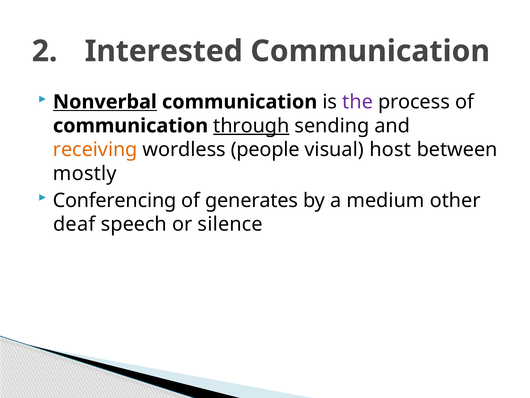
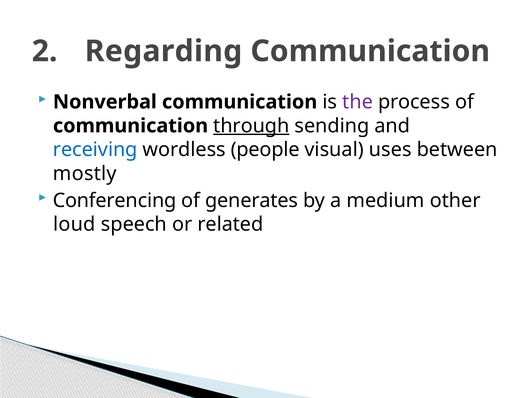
Interested: Interested -> Regarding
Nonverbal underline: present -> none
receiving colour: orange -> blue
host: host -> uses
deaf: deaf -> loud
silence: silence -> related
